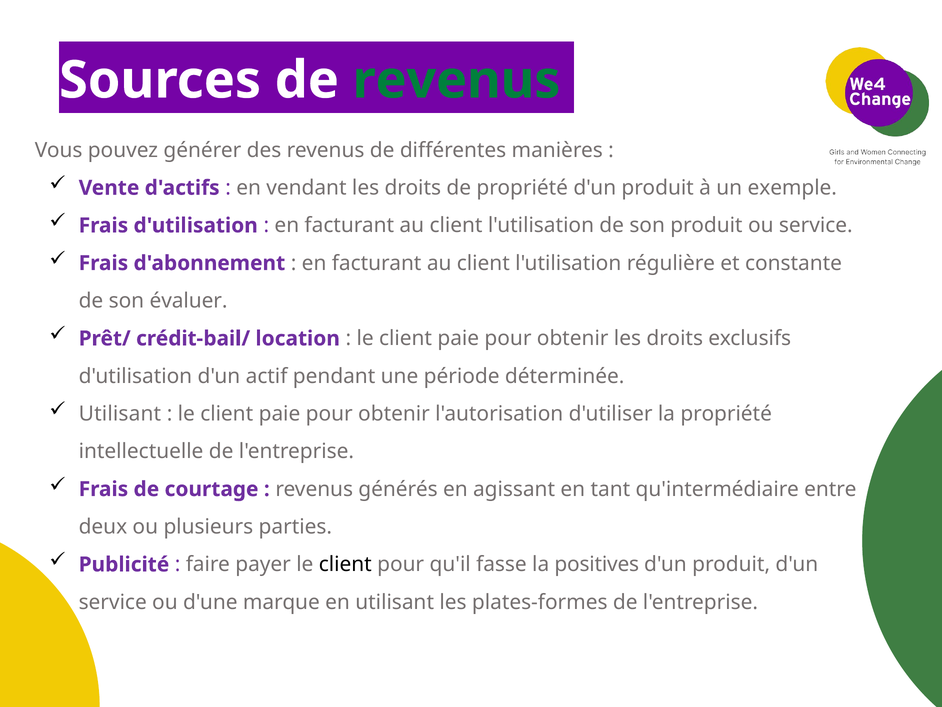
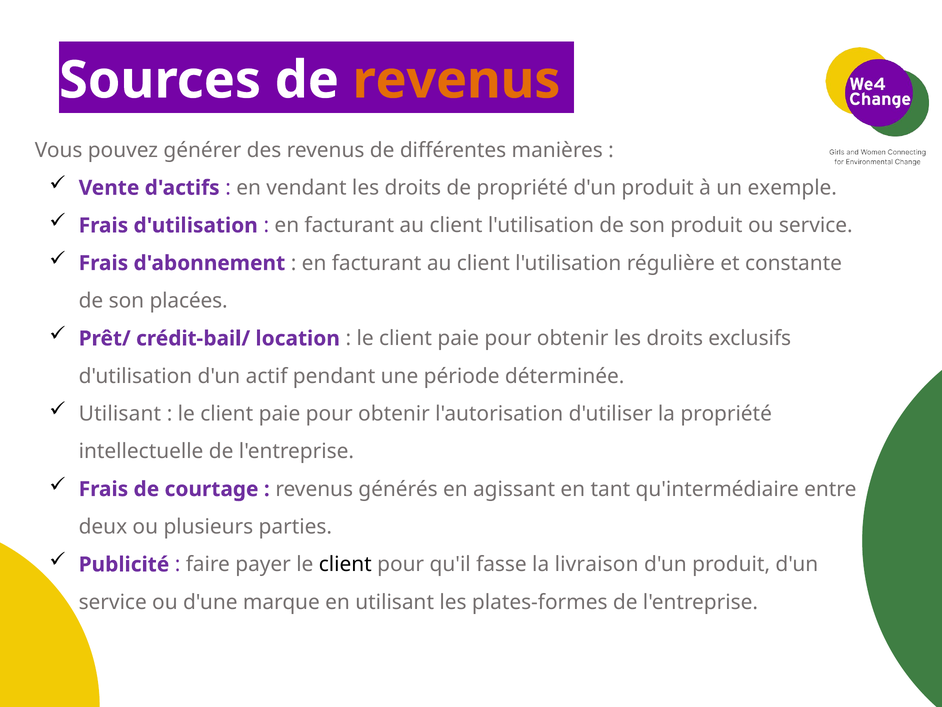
revenus at (456, 80) colour: green -> orange
évaluer: évaluer -> placées
positives: positives -> livraison
